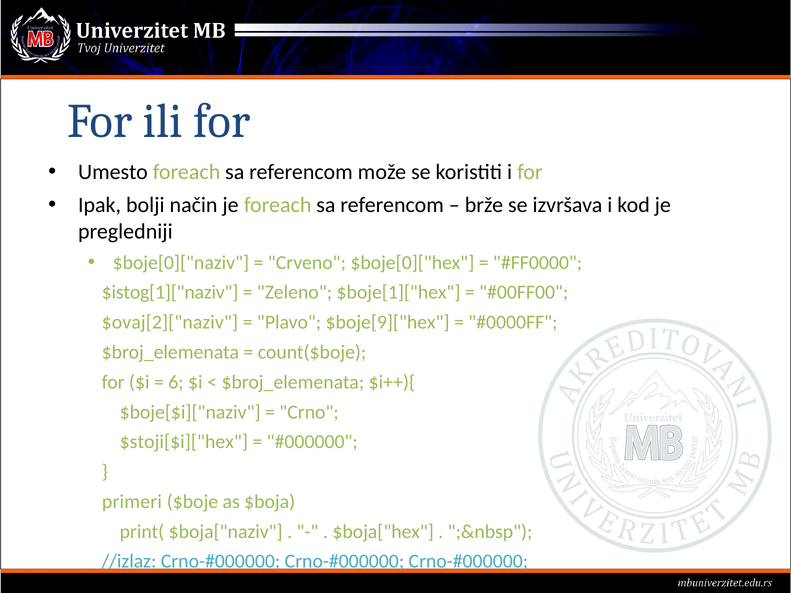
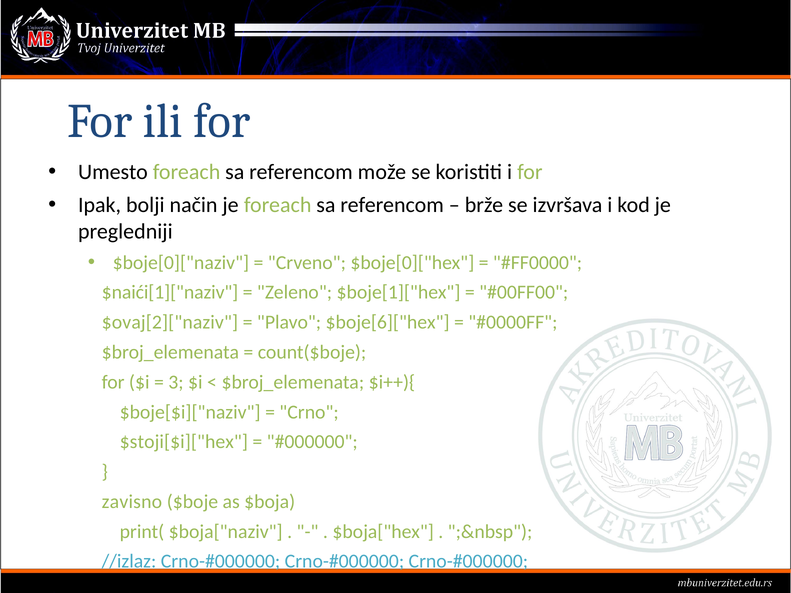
$istog[1]["naziv: $istog[1]["naziv -> $naići[1]["naziv
$boje[9]["hex: $boje[9]["hex -> $boje[6]["hex
6: 6 -> 3
primeri: primeri -> zavisno
